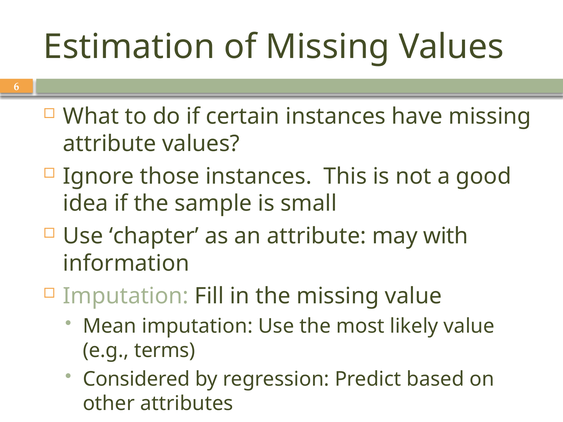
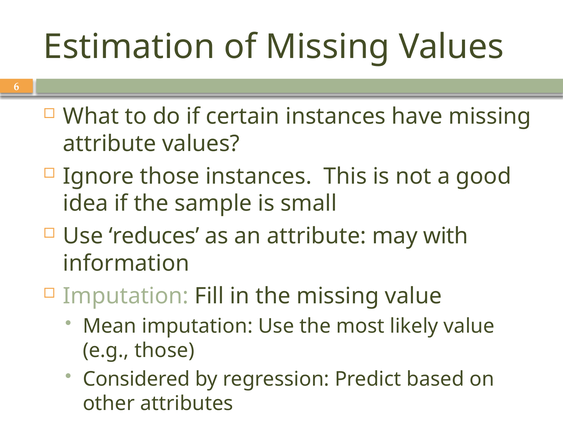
chapter: chapter -> reduces
e.g terms: terms -> those
